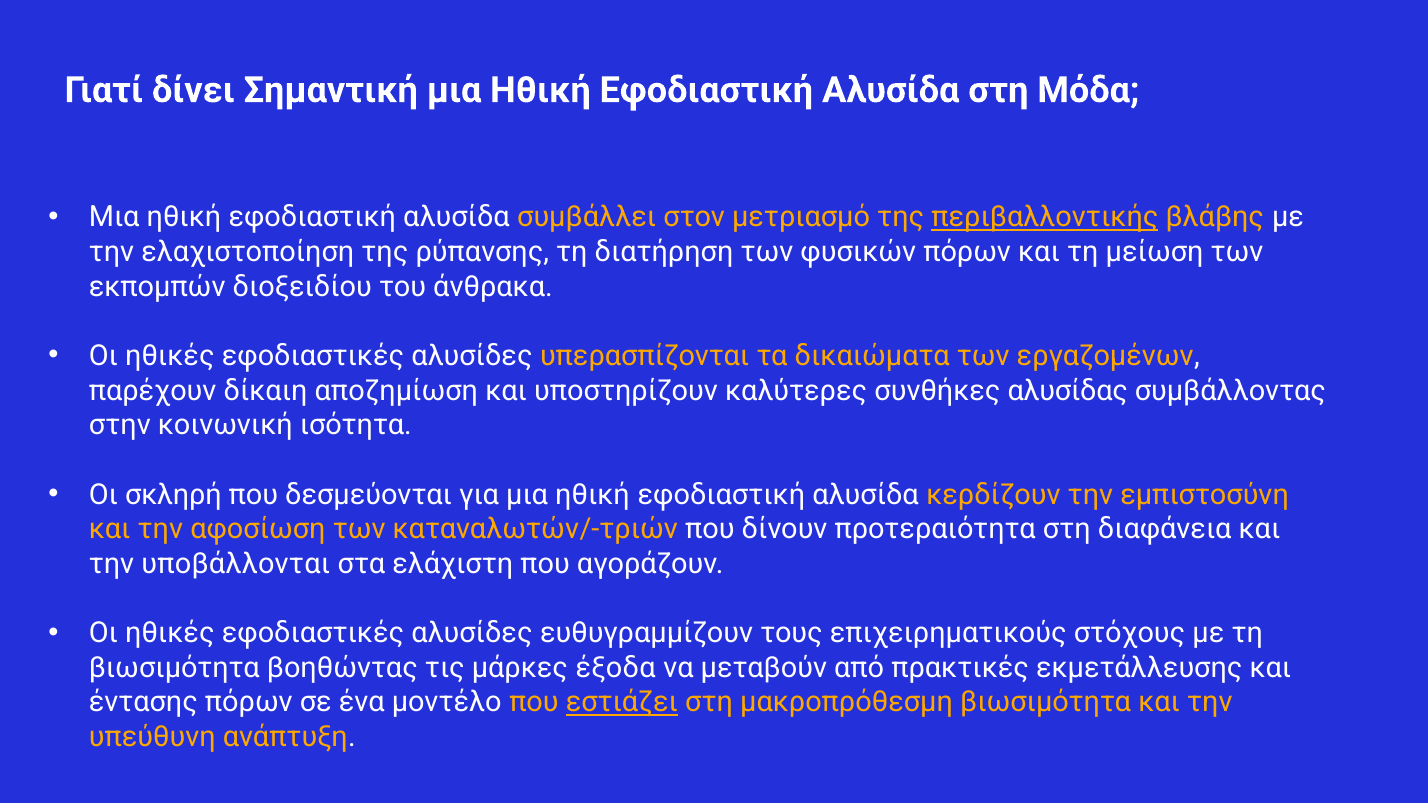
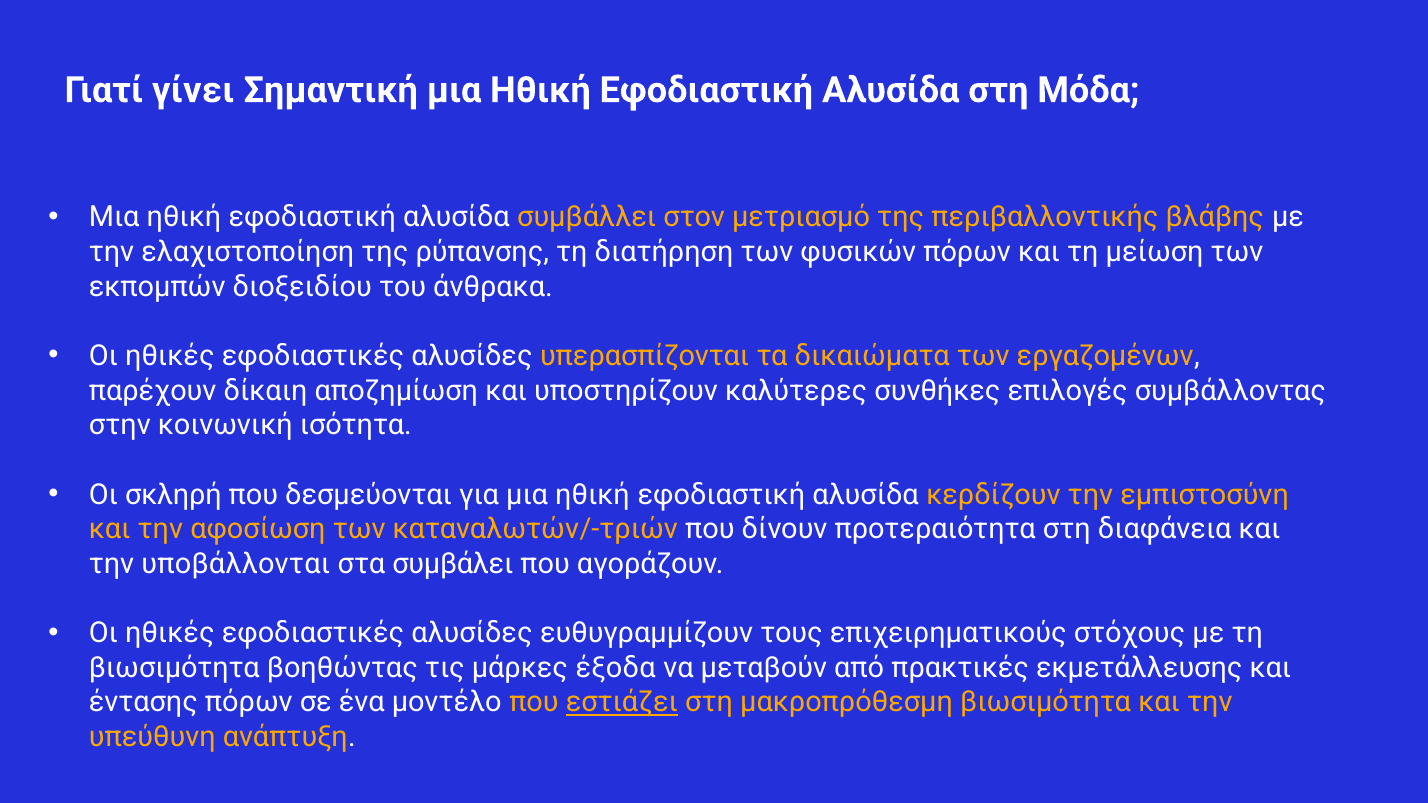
δίνει: δίνει -> γίνει
περιβαλλοντικής underline: present -> none
αλυσίδας: αλυσίδας -> επιλογές
ελάχιστη: ελάχιστη -> συμβάλει
